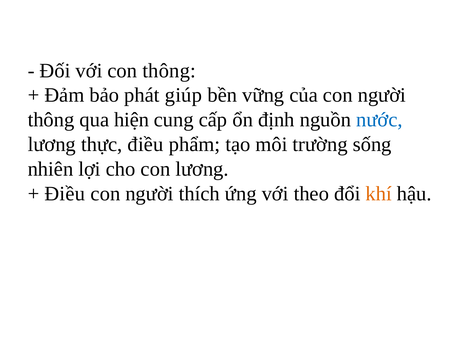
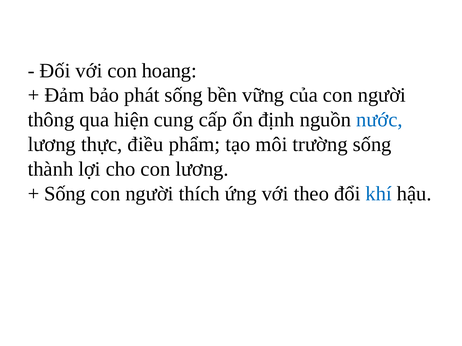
con thông: thông -> hoang
phát giúp: giúp -> sống
nhiên: nhiên -> thành
Điều at (65, 194): Điều -> Sống
khí colour: orange -> blue
